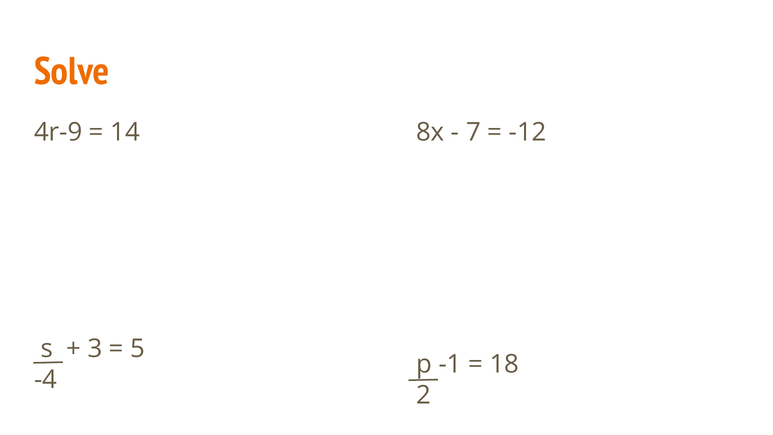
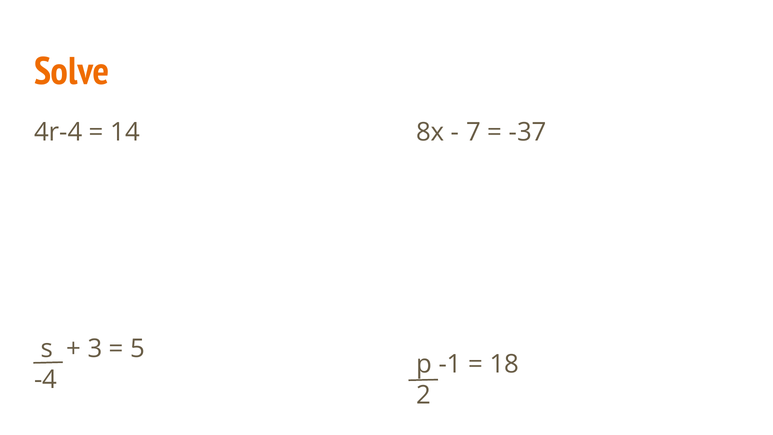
4r-9: 4r-9 -> 4r-4
-12: -12 -> -37
